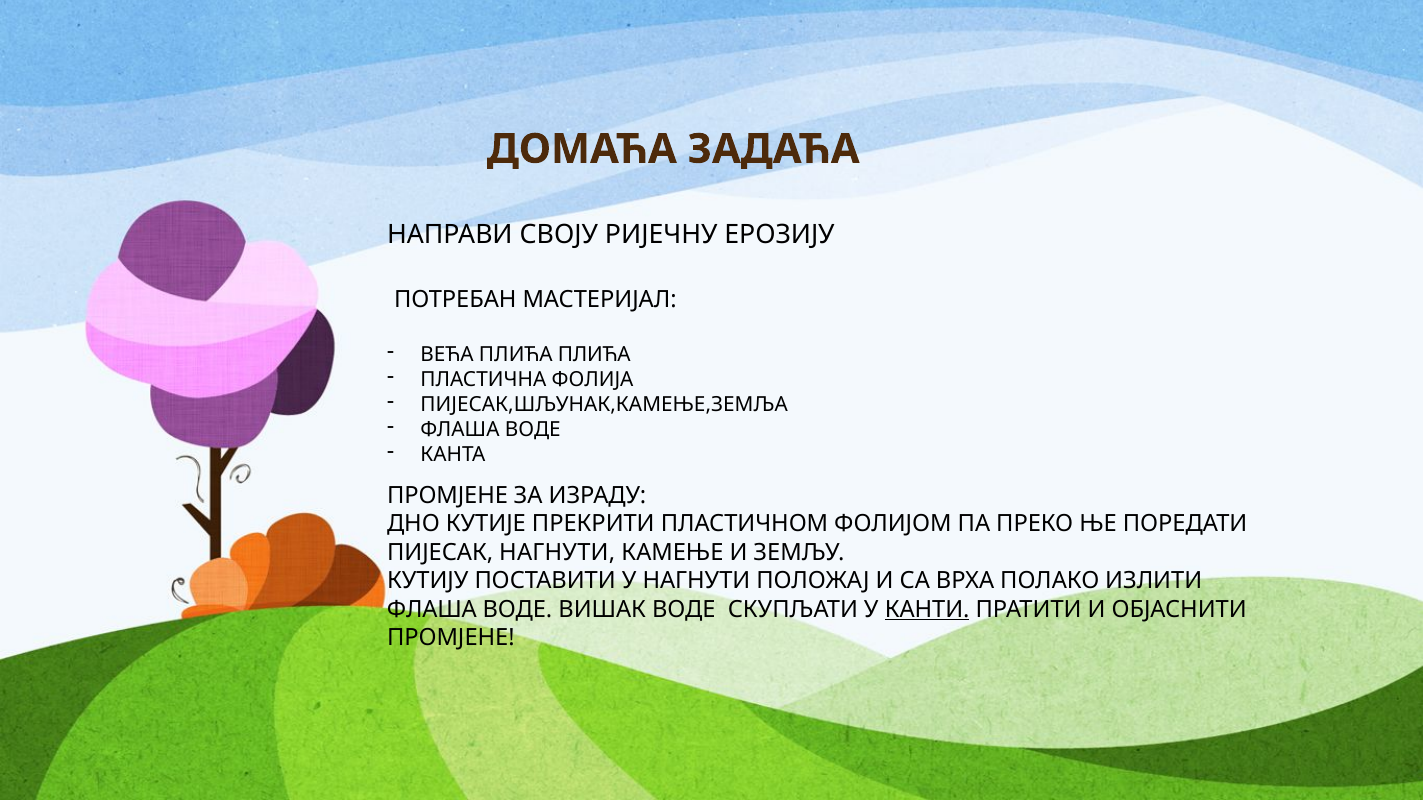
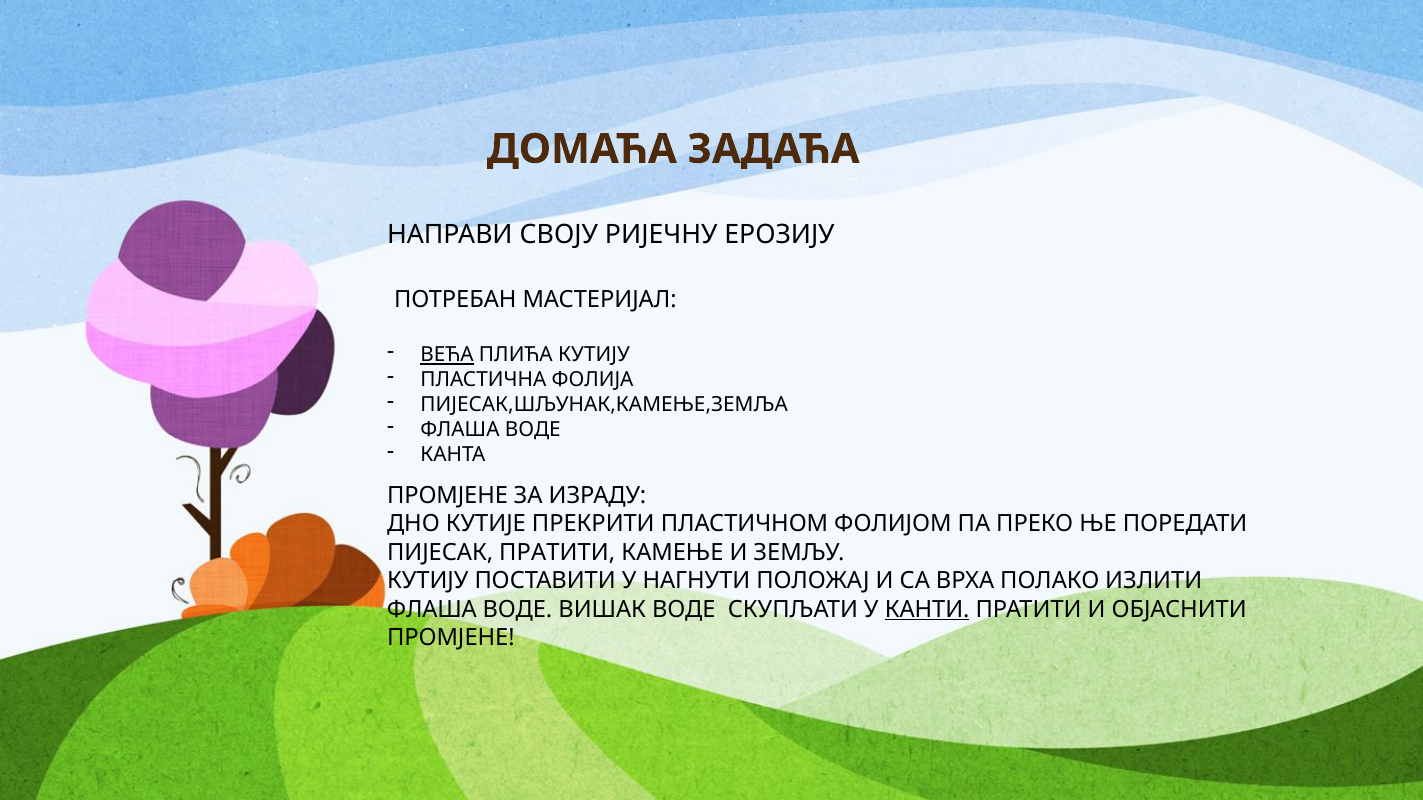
ВЕЋА underline: none -> present
ПЛИЋА ПЛИЋА: ПЛИЋА -> КУТИЈУ
ПИЈЕСАК НАГНУТИ: НАГНУТИ -> ПРАТИТИ
